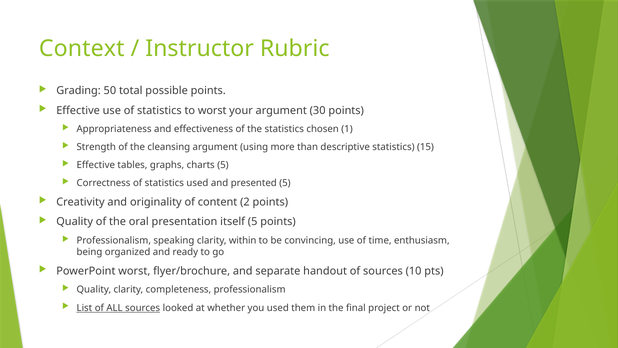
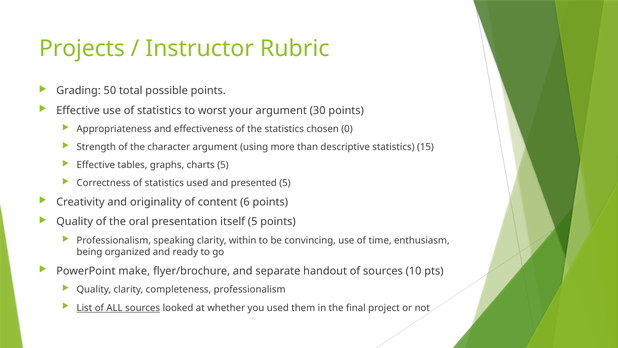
Context: Context -> Projects
1: 1 -> 0
cleansing: cleansing -> character
2: 2 -> 6
PowerPoint worst: worst -> make
